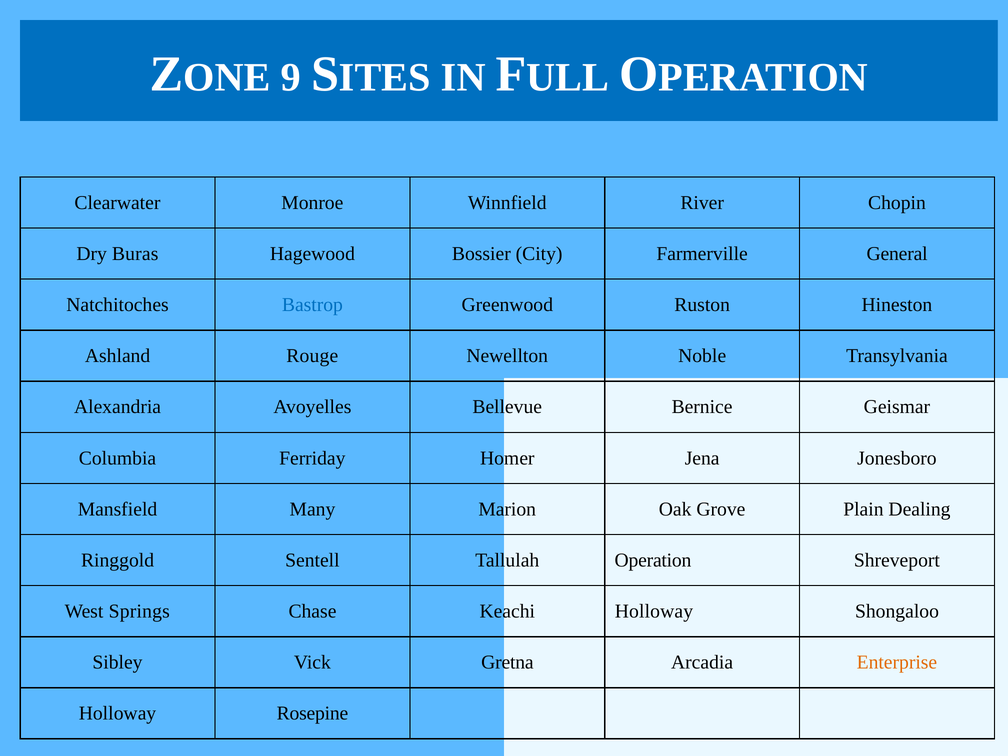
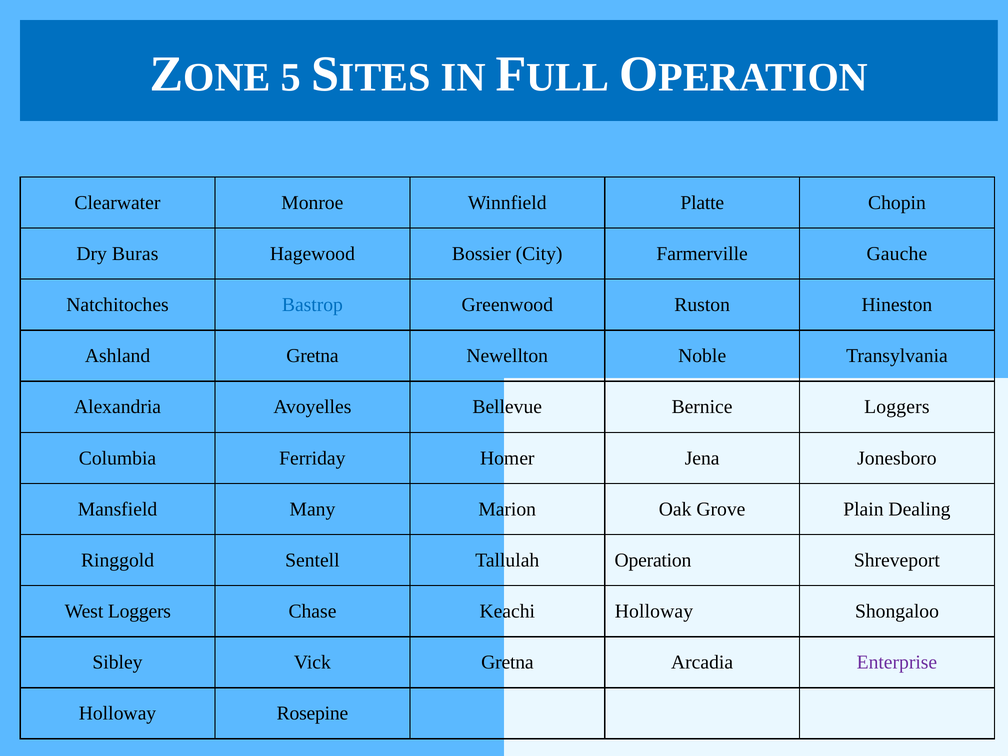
9: 9 -> 5
River: River -> Platte
General: General -> Gauche
Ashland Rouge: Rouge -> Gretna
Bernice Geismar: Geismar -> Loggers
West Springs: Springs -> Loggers
Enterprise colour: orange -> purple
